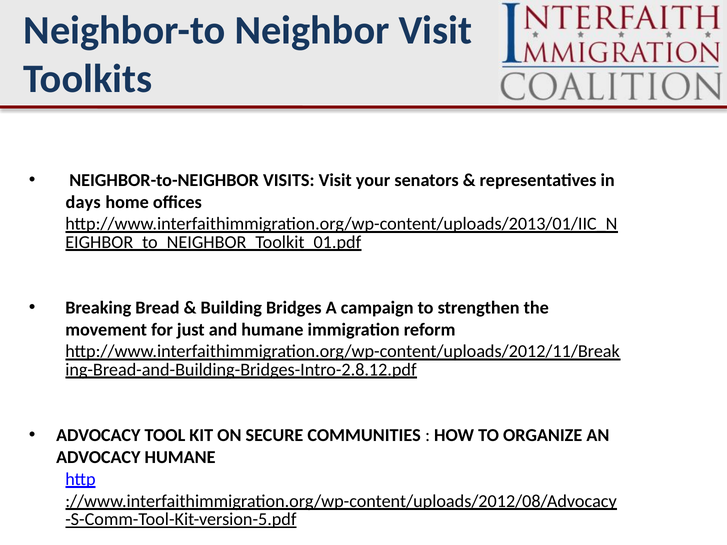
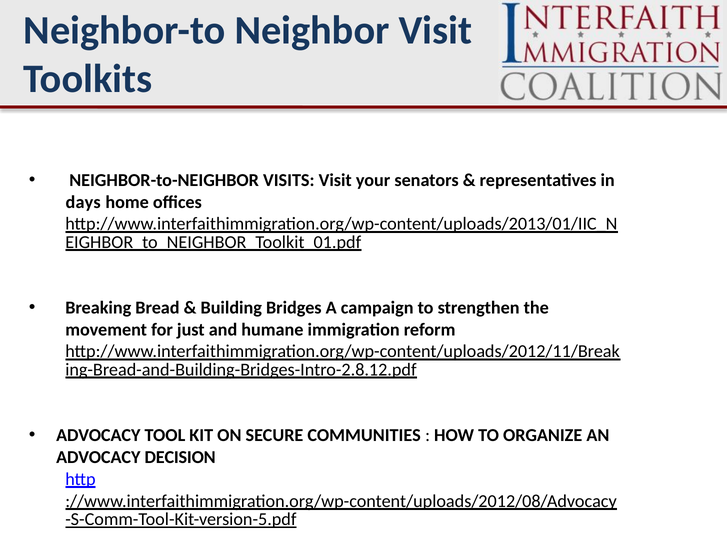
ADVOCACY HUMANE: HUMANE -> DECISION
